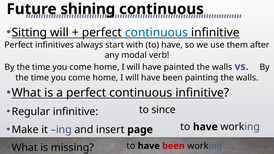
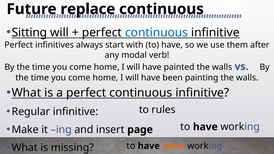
shining: shining -> replace
since: since -> rules
been at (173, 146) colour: red -> orange
